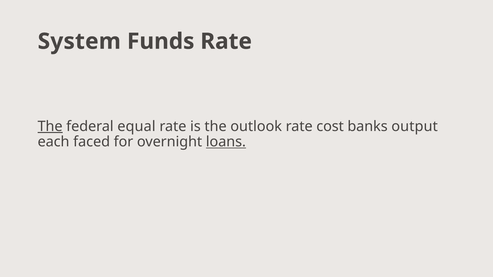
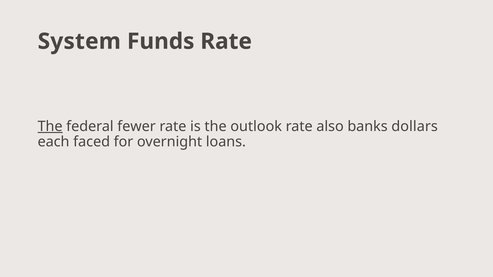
equal: equal -> fewer
cost: cost -> also
output: output -> dollars
loans underline: present -> none
